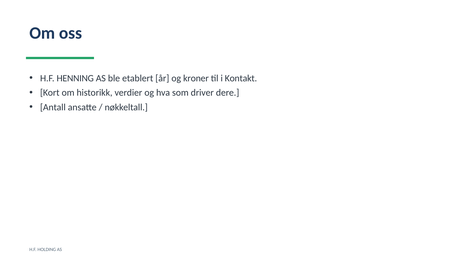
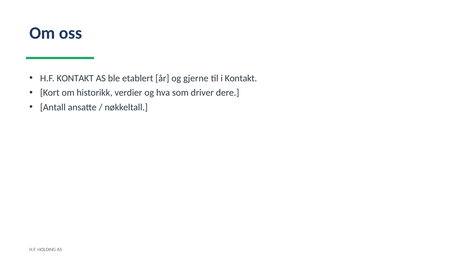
H.F HENNING: HENNING -> KONTAKT
kroner: kroner -> gjerne
